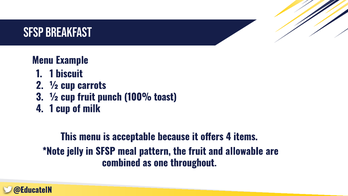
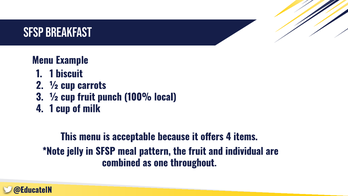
toast: toast -> local
allowable: allowable -> individual
